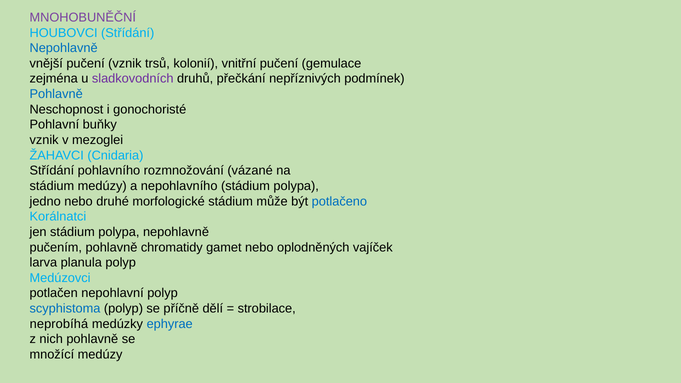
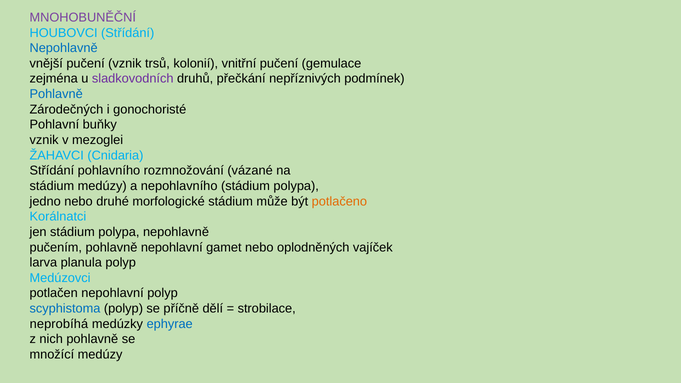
Neschopnost: Neschopnost -> Zárodečných
potlačeno colour: blue -> orange
pohlavně chromatidy: chromatidy -> nepohlavní
